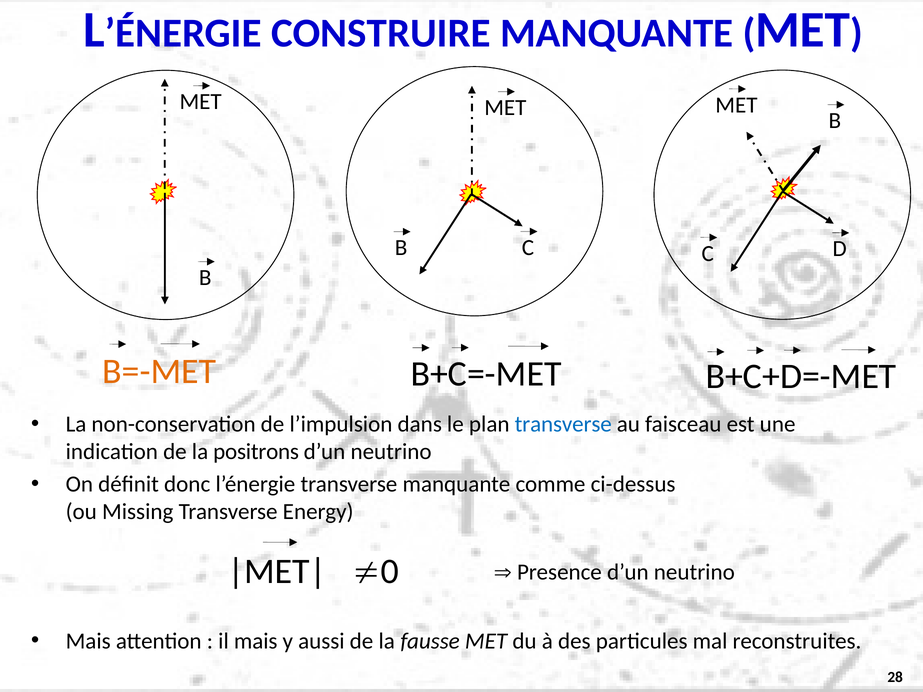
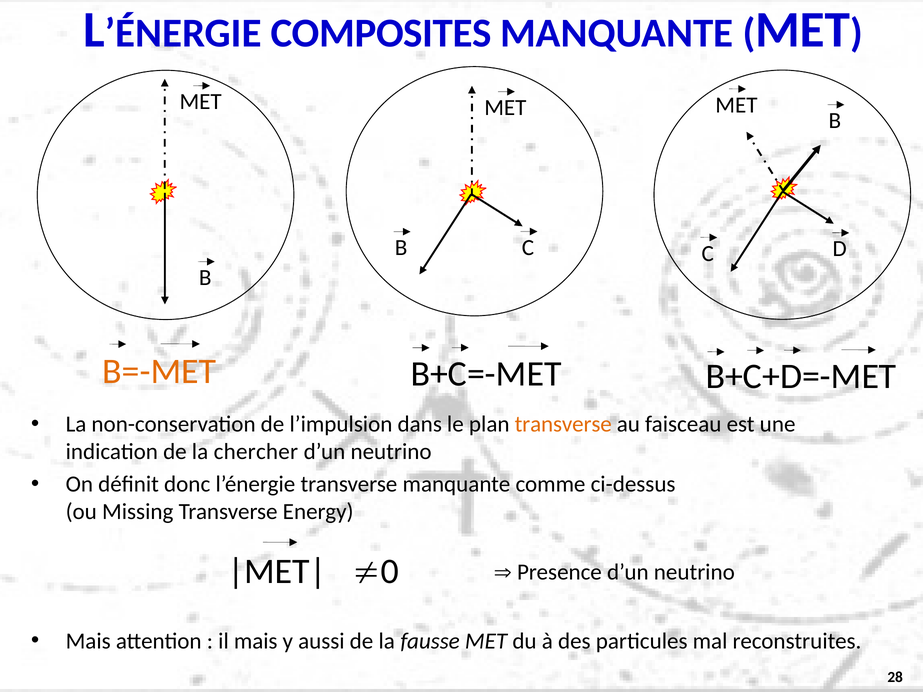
CONSTRUIRE: CONSTRUIRE -> COMPOSITES
transverse at (563, 424) colour: blue -> orange
positrons: positrons -> chercher
